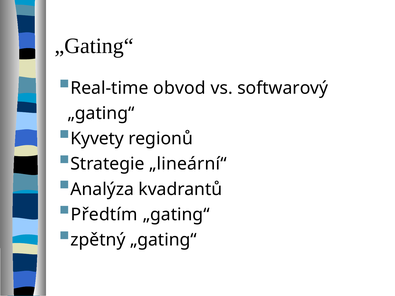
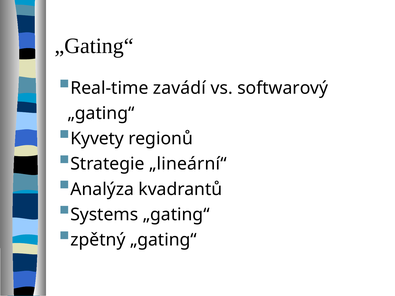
obvod: obvod -> zavádí
Předtím: Předtím -> Systems
